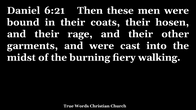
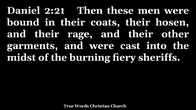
6:21: 6:21 -> 2:21
walking: walking -> sheriffs
